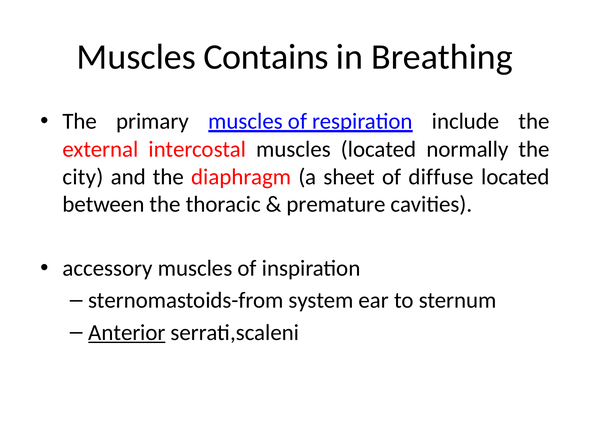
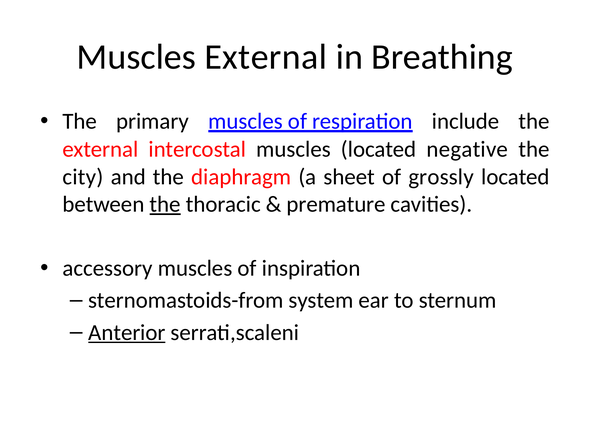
Muscles Contains: Contains -> External
normally: normally -> negative
diffuse: diffuse -> grossly
the at (165, 205) underline: none -> present
